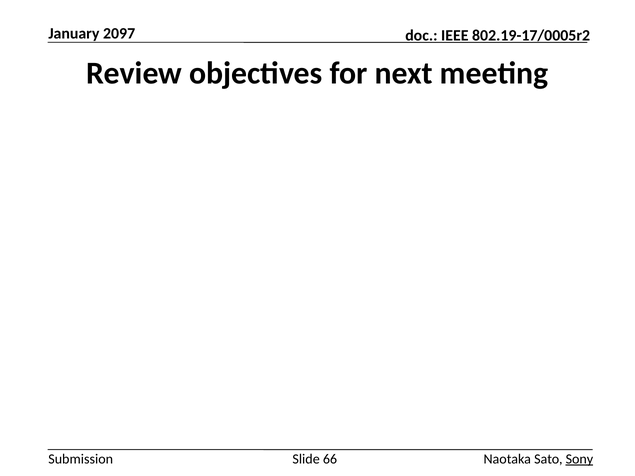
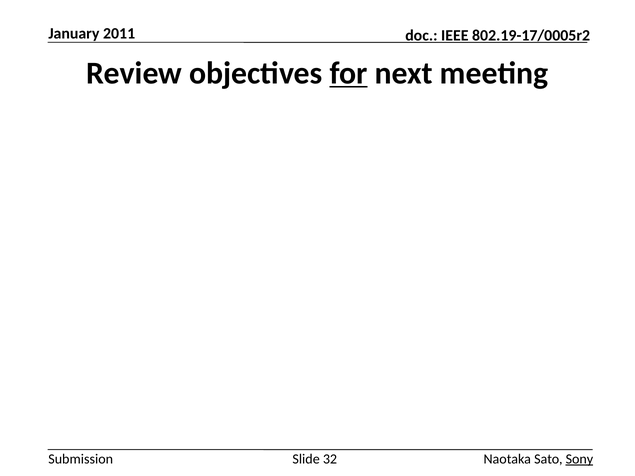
2097: 2097 -> 2011
for underline: none -> present
66: 66 -> 32
